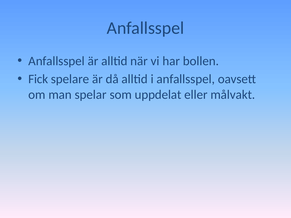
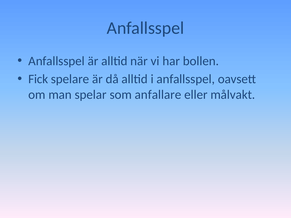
uppdelat: uppdelat -> anfallare
